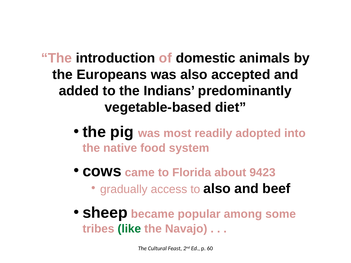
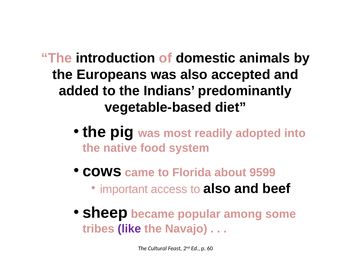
9423: 9423 -> 9599
gradually: gradually -> important
like colour: green -> purple
